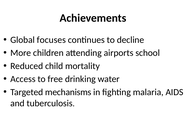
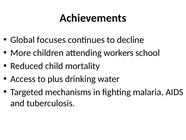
airports: airports -> workers
free: free -> plus
